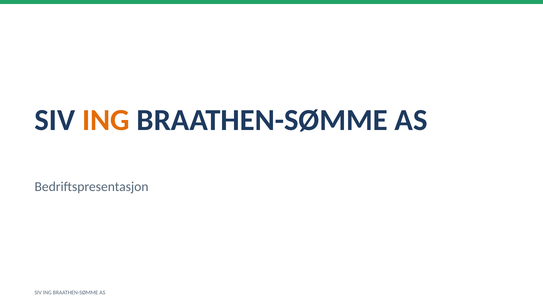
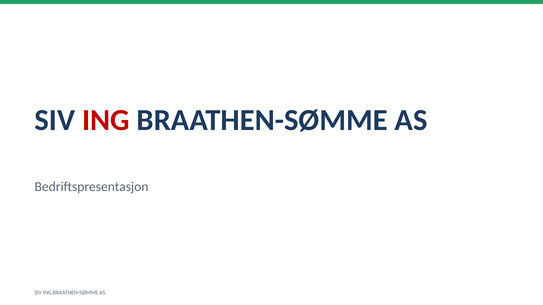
ING at (106, 120) colour: orange -> red
